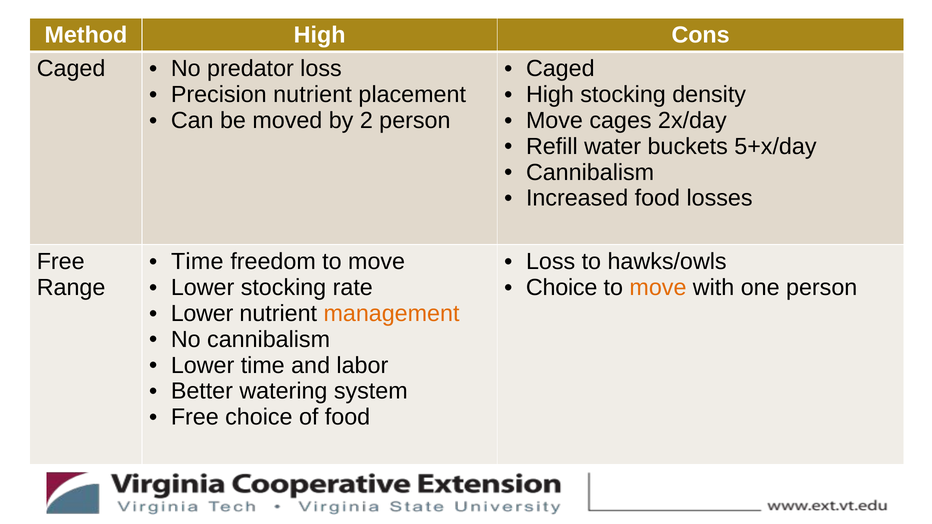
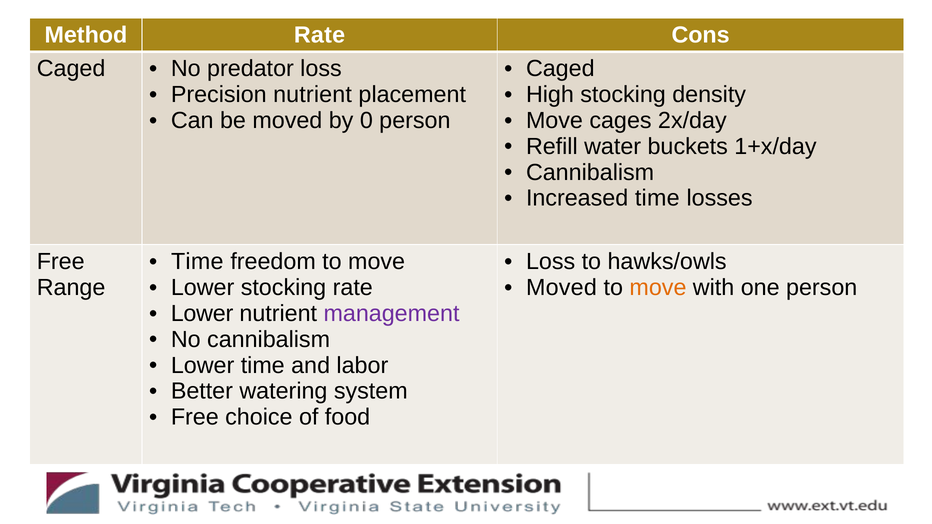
Method High: High -> Rate
2: 2 -> 0
5+x/day: 5+x/day -> 1+x/day
Increased food: food -> time
Choice at (562, 288): Choice -> Moved
management colour: orange -> purple
